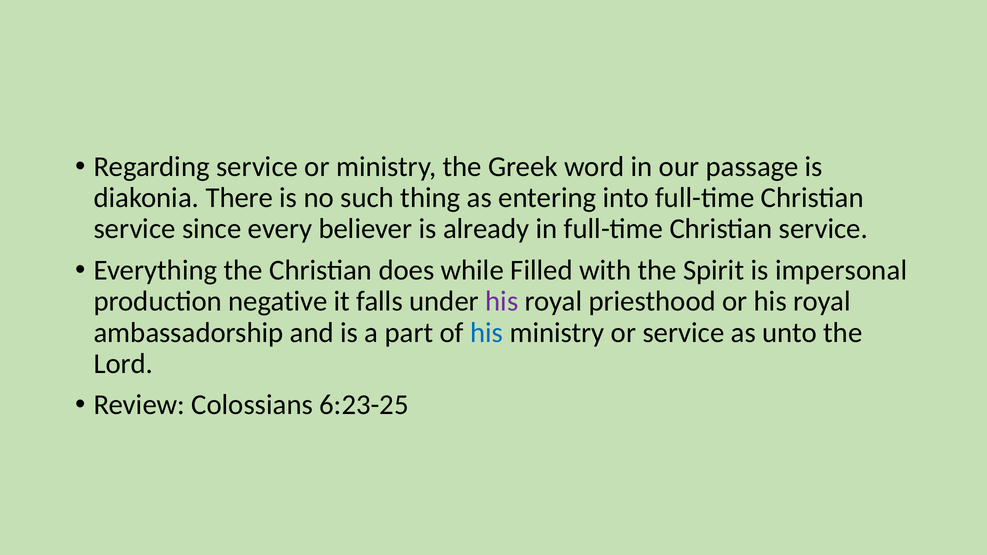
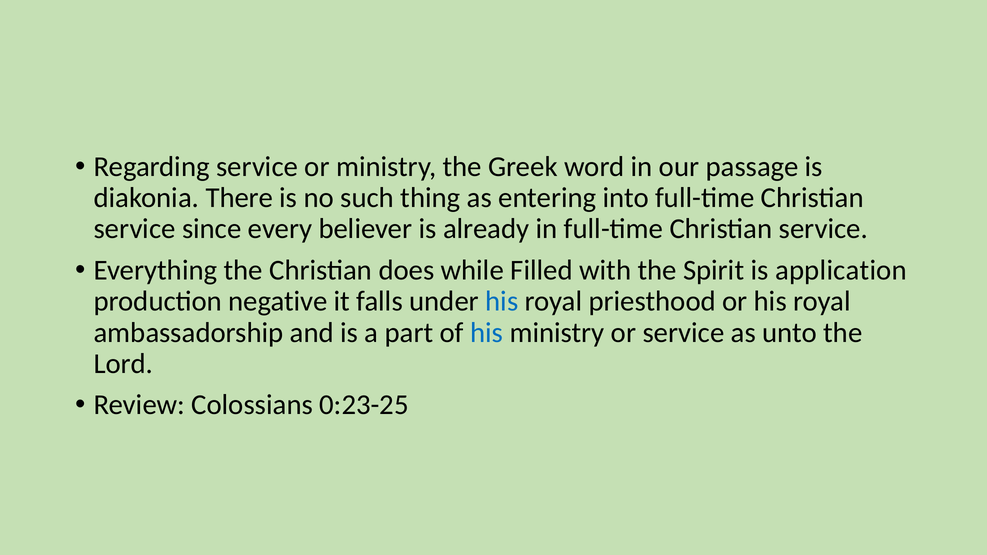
impersonal: impersonal -> application
his at (502, 302) colour: purple -> blue
6:23-25: 6:23-25 -> 0:23-25
